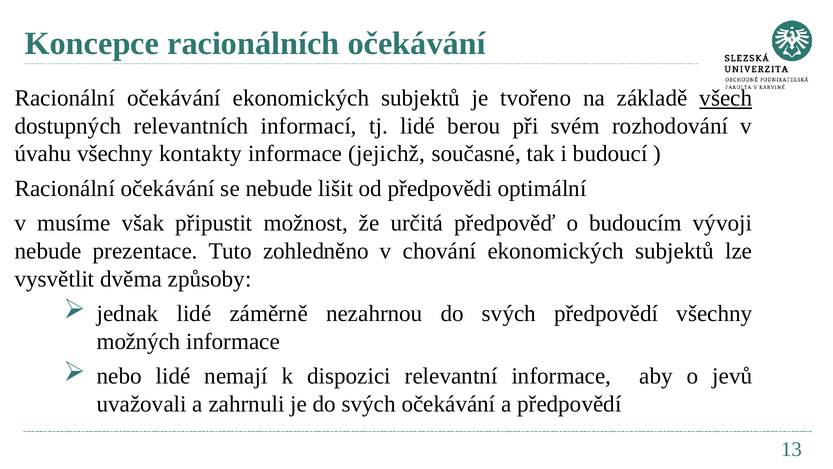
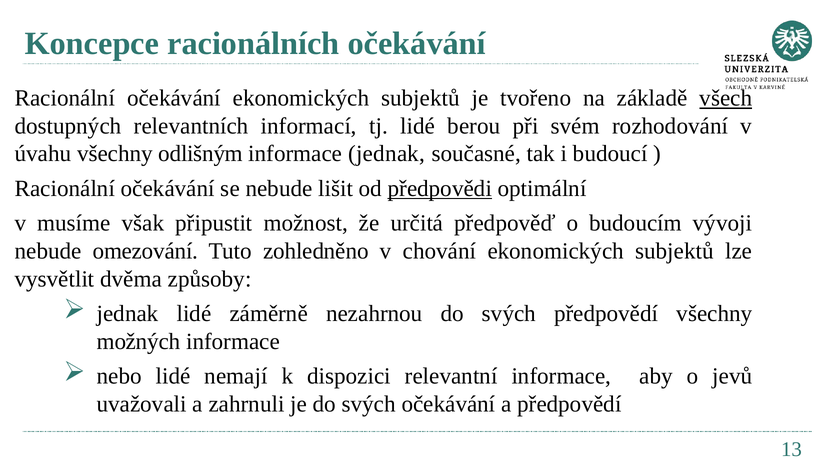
kontakty: kontakty -> odlišným
informace jejichž: jejichž -> jednak
předpovědi underline: none -> present
prezentace: prezentace -> omezování
